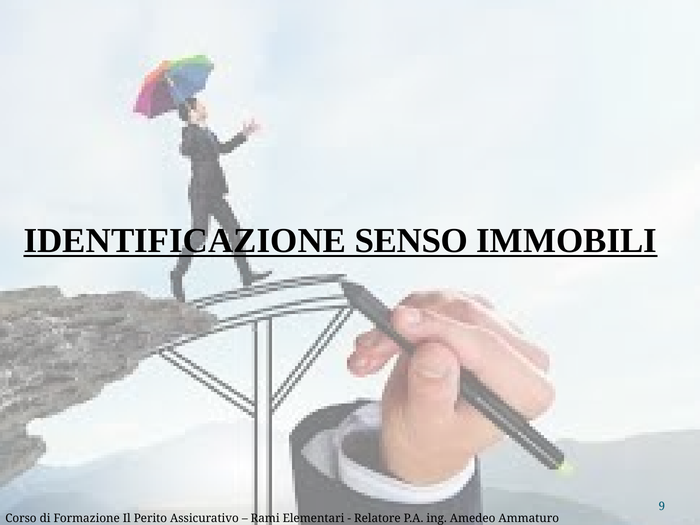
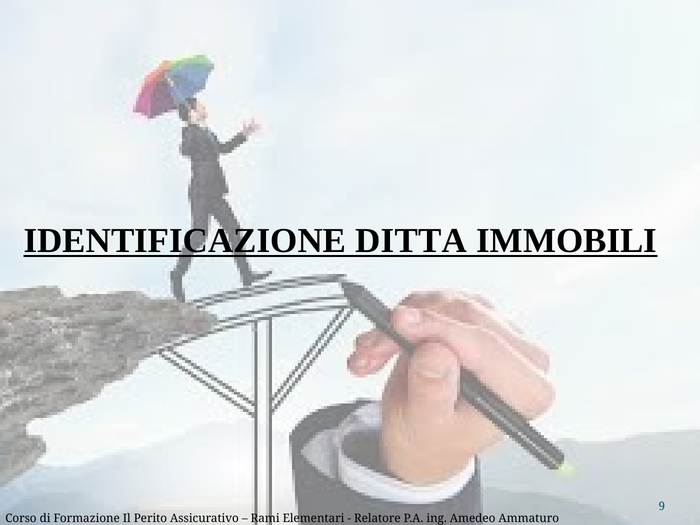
SENSO: SENSO -> DITTA
